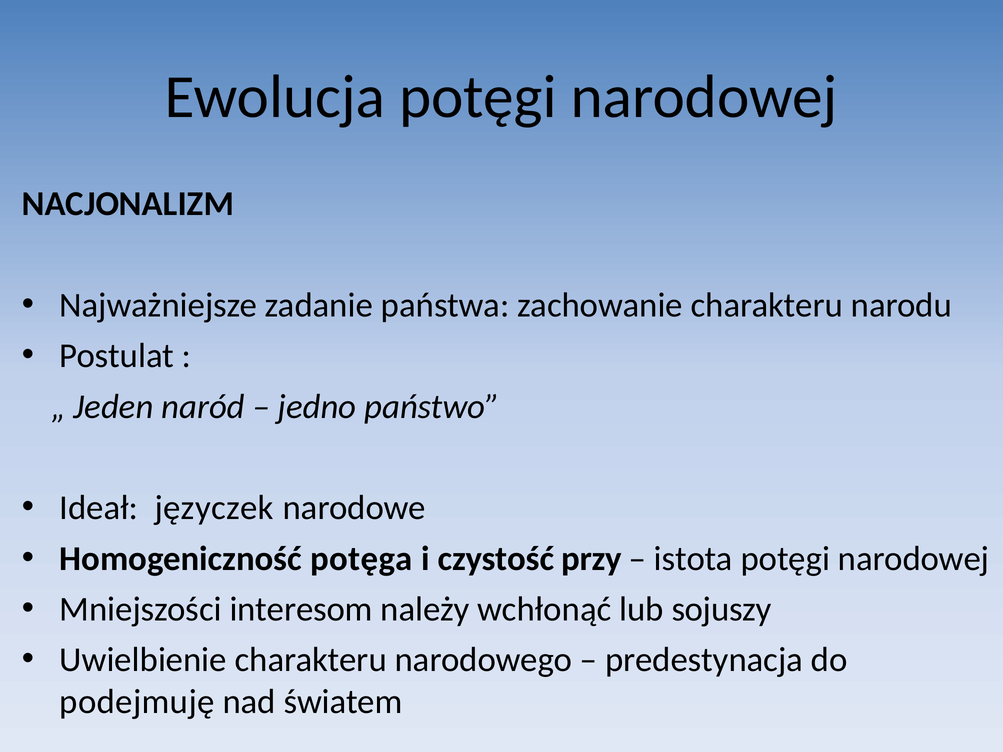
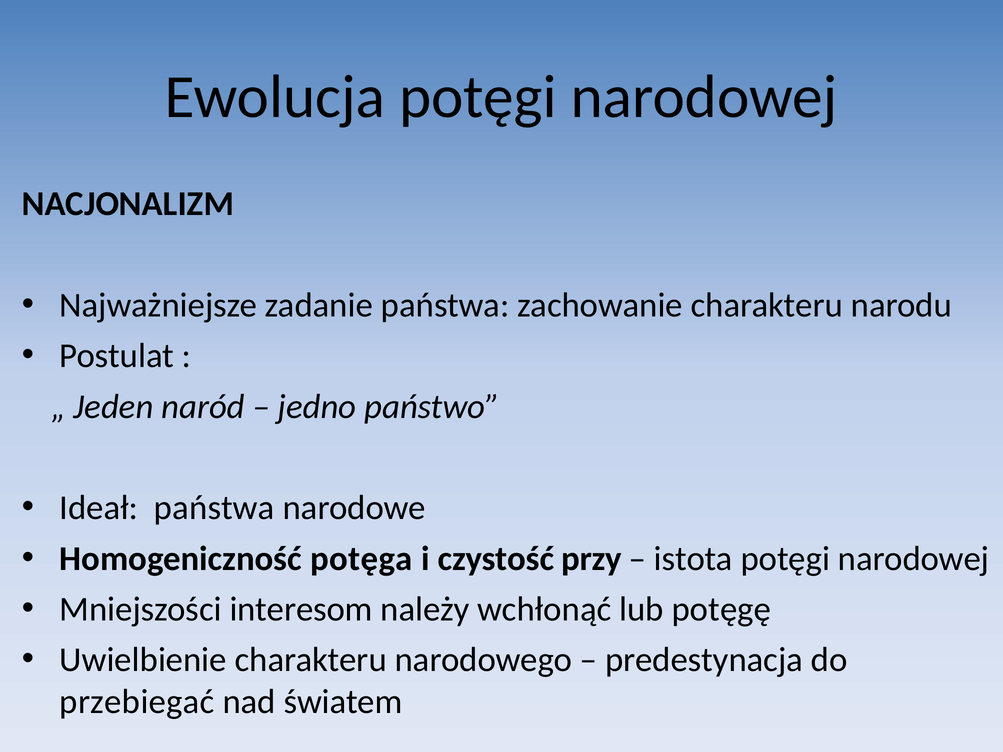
Ideał języczek: języczek -> państwa
sojuszy: sojuszy -> potęgę
podejmuję: podejmuję -> przebiegać
